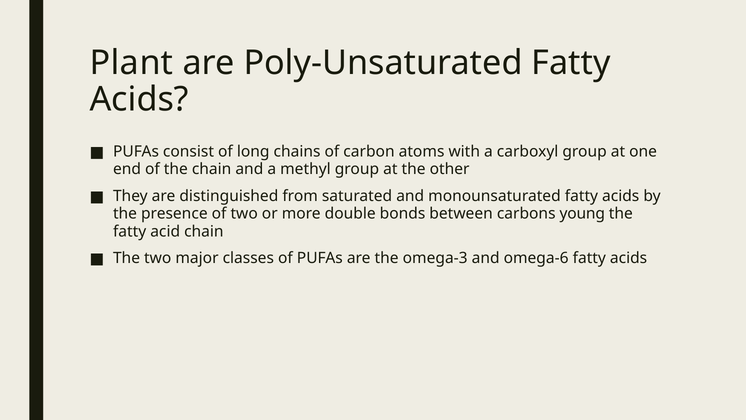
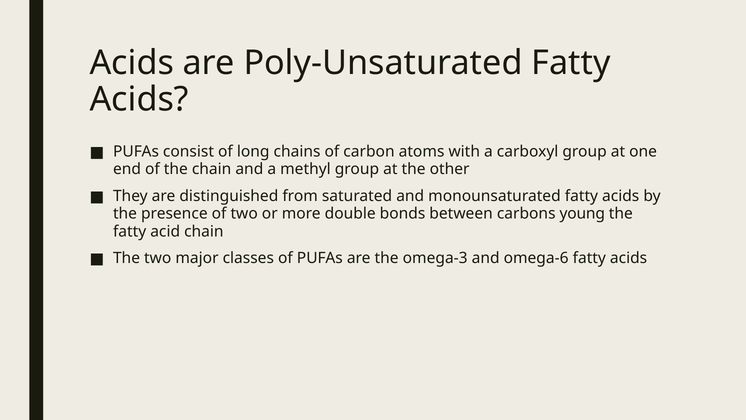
Plant at (132, 63): Plant -> Acids
